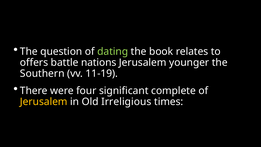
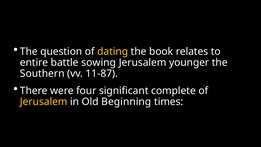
dating colour: light green -> yellow
offers: offers -> entire
nations: nations -> sowing
11-19: 11-19 -> 11-87
Irreligious: Irreligious -> Beginning
